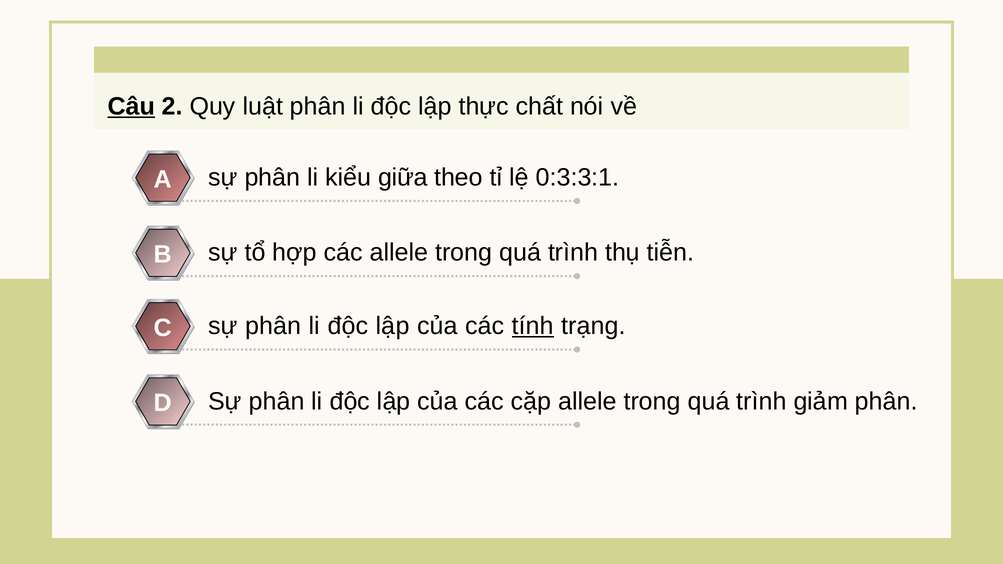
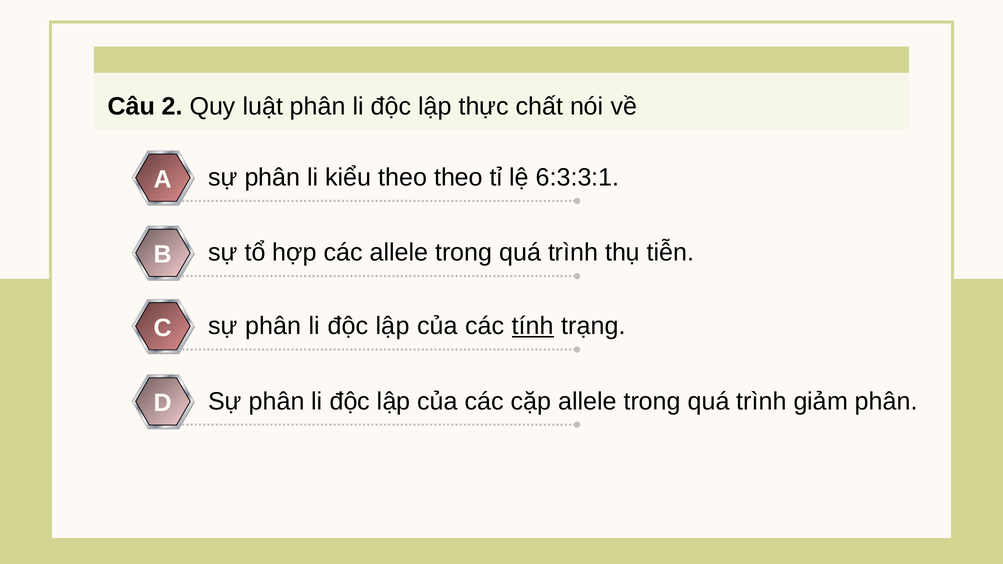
Câu underline: present -> none
kiểu giữa: giữa -> theo
0:3:3:1: 0:3:3:1 -> 6:3:3:1
